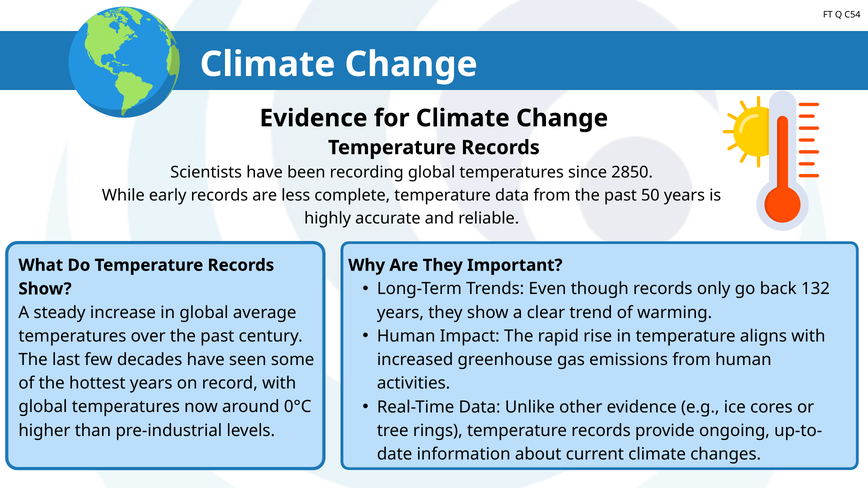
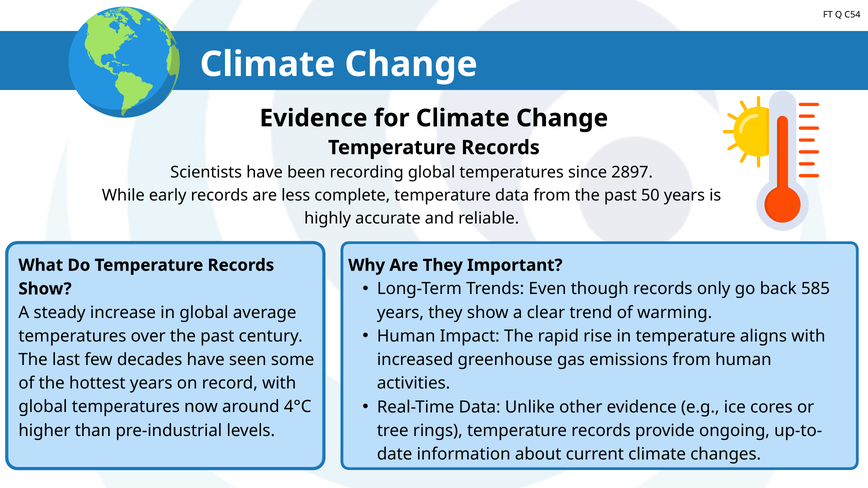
2850: 2850 -> 2897
132: 132 -> 585
0°C: 0°C -> 4°C
